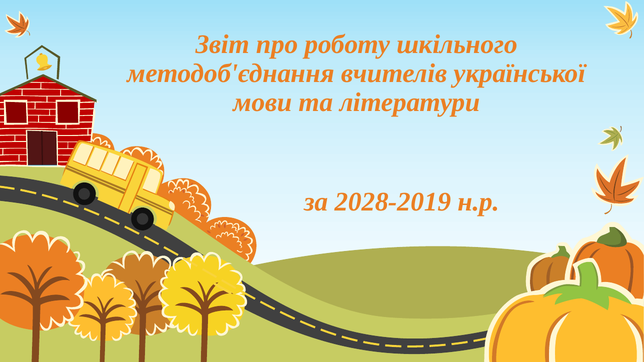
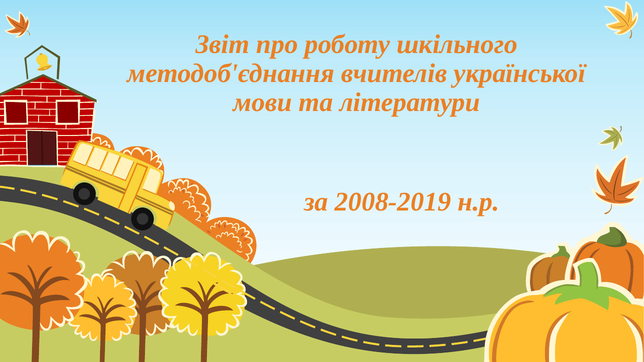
2028-2019: 2028-2019 -> 2008-2019
